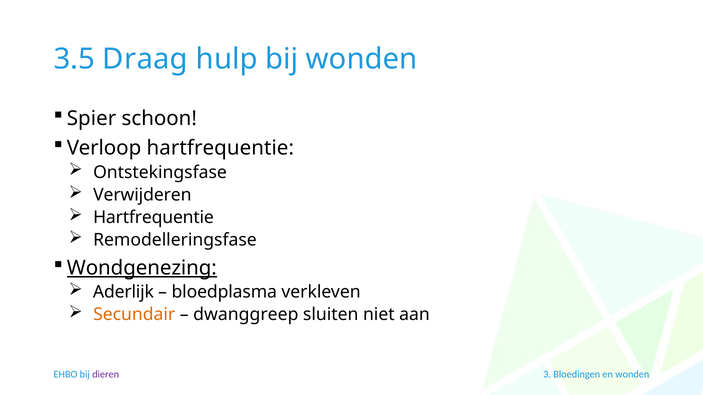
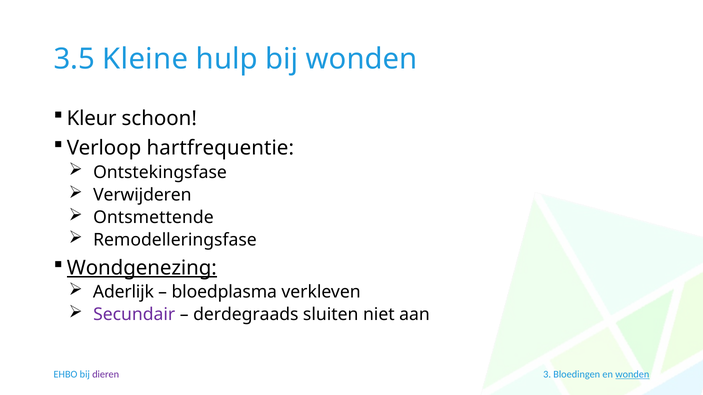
Draag: Draag -> Kleine
Spier: Spier -> Kleur
Hartfrequentie at (154, 218): Hartfrequentie -> Ontsmettende
Secundair colour: orange -> purple
dwanggreep: dwanggreep -> derdegraads
wonden at (632, 375) underline: none -> present
